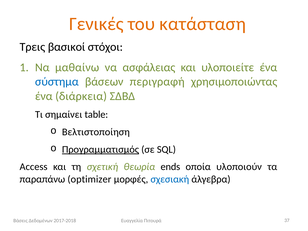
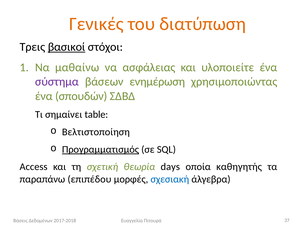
κατάσταση: κατάσταση -> διατύπωση
βασικοί underline: none -> present
σύστημα colour: blue -> purple
περιγραφή: περιγραφή -> ενημέρωση
διάρκεια: διάρκεια -> σπουδών
ends: ends -> days
υλοποιούν: υλοποιούν -> καθηγητής
optimizer: optimizer -> επιπέδου
